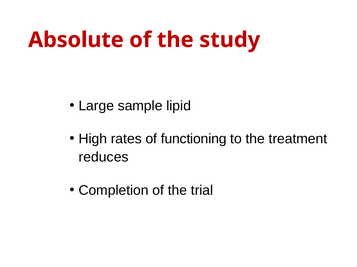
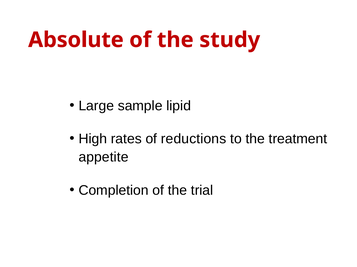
functioning: functioning -> reductions
reduces: reduces -> appetite
